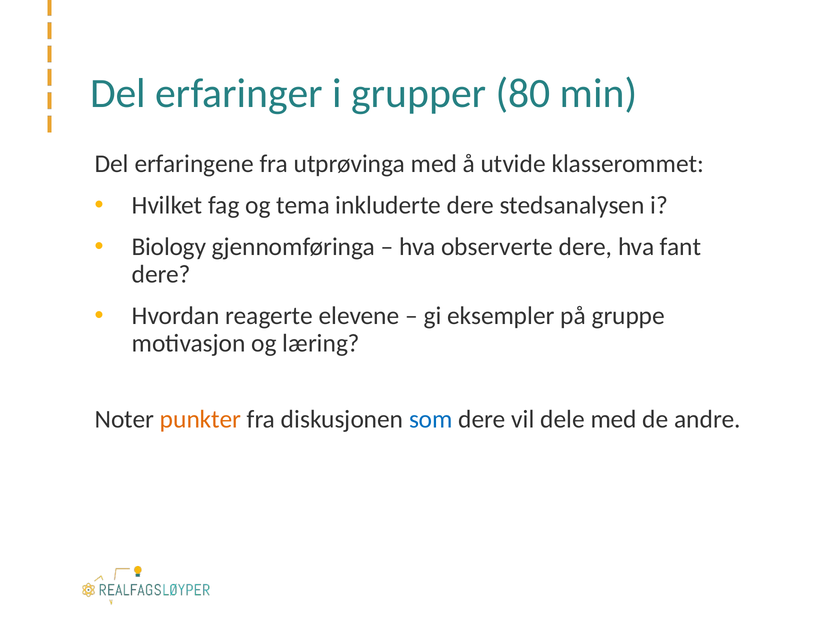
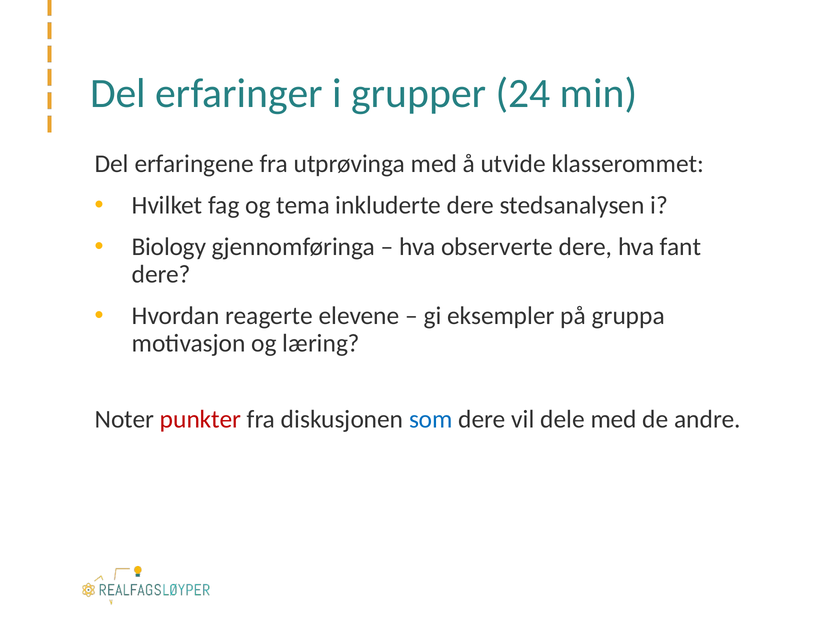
80: 80 -> 24
gruppe: gruppe -> gruppa
punkter colour: orange -> red
